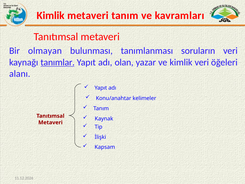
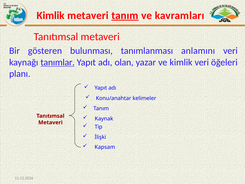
tanım at (125, 15) underline: none -> present
olmayan: olmayan -> gösteren
soruların: soruların -> anlamını
alanı: alanı -> planı
